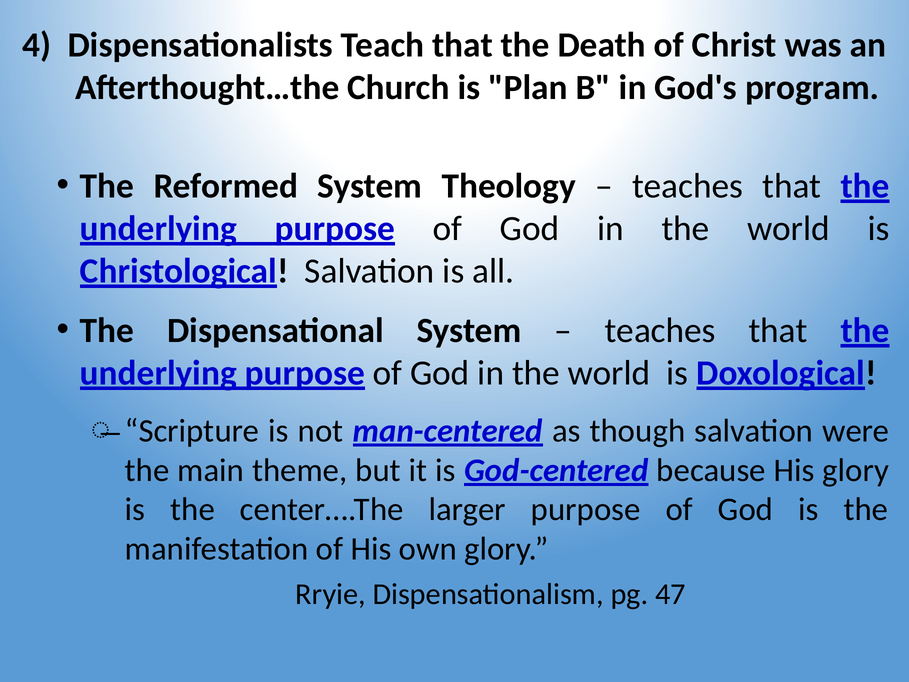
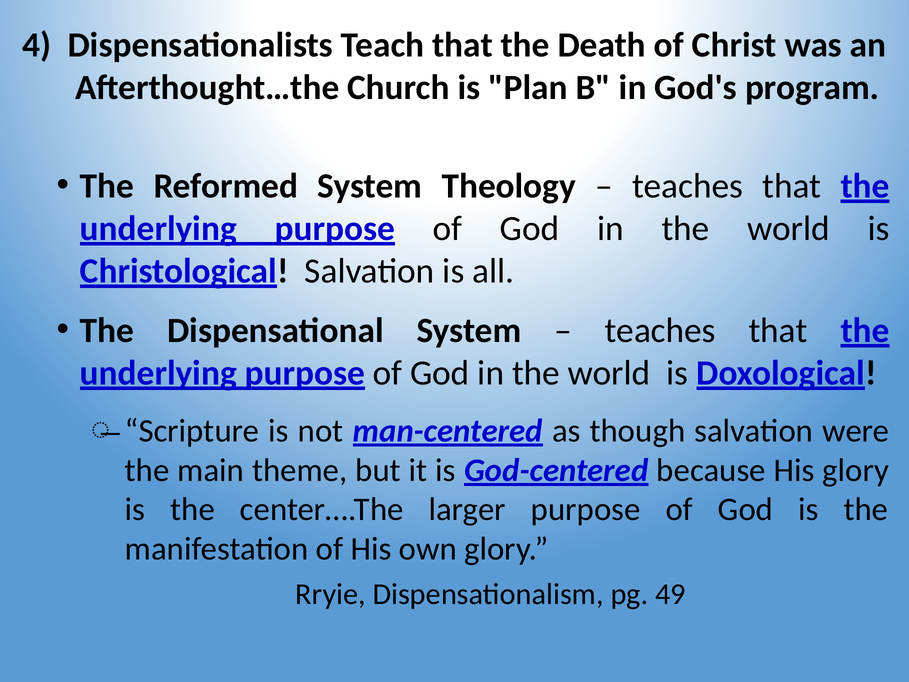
47: 47 -> 49
